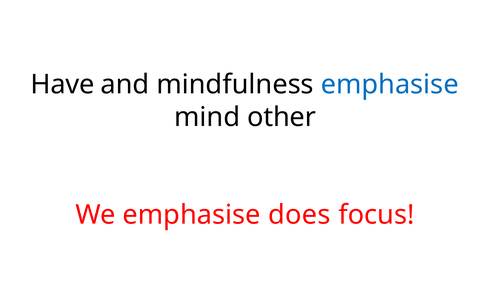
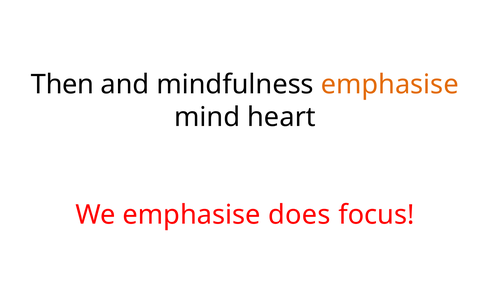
Have: Have -> Then
emphasise at (390, 85) colour: blue -> orange
other: other -> heart
